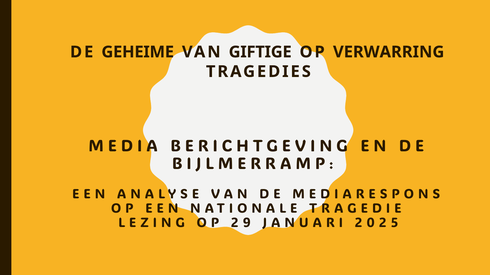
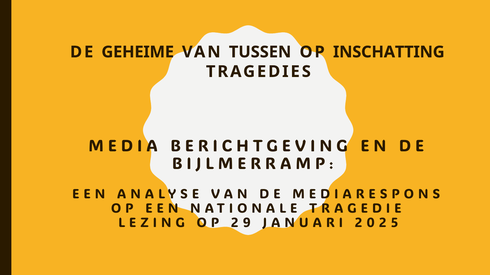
GIFTIGE: GIFTIGE -> TUSSEN
VERWARRING: VERWARRING -> INSCHATTING
